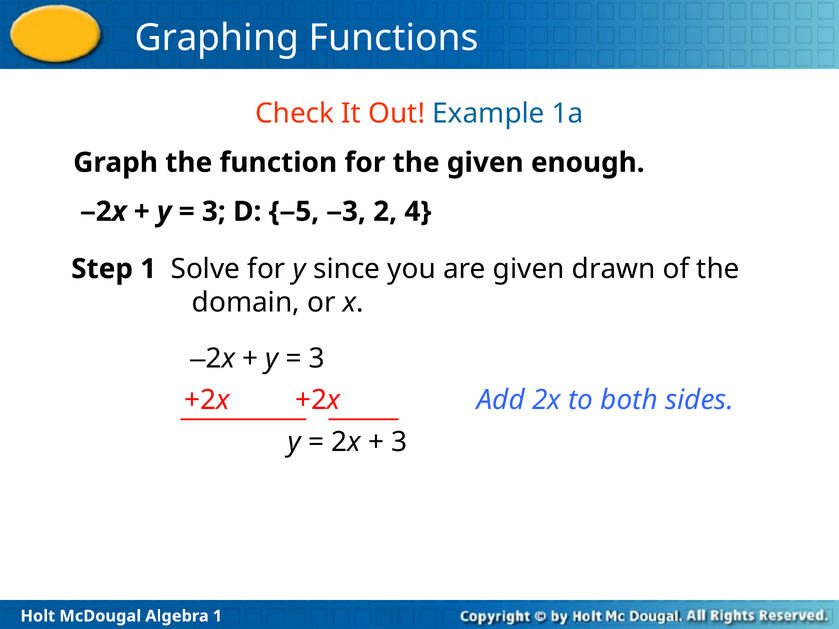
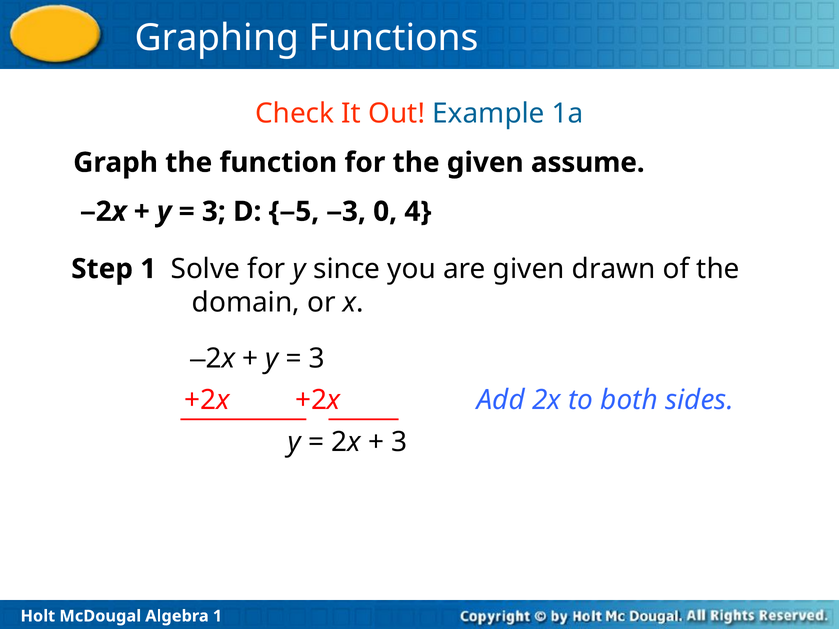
enough: enough -> assume
2: 2 -> 0
